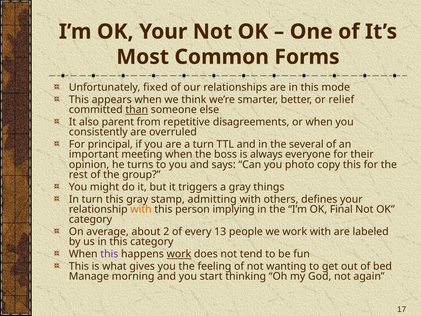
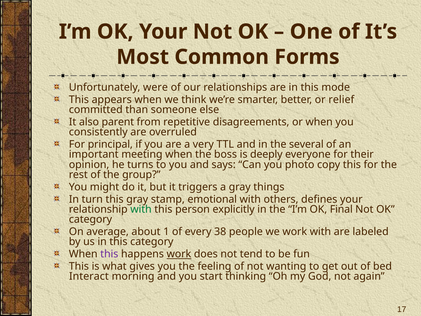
fixed: fixed -> were
than underline: present -> none
a turn: turn -> very
always: always -> deeply
admitting: admitting -> emotional
with at (141, 209) colour: orange -> green
implying: implying -> explicitly
2: 2 -> 1
13: 13 -> 38
Manage: Manage -> Interact
